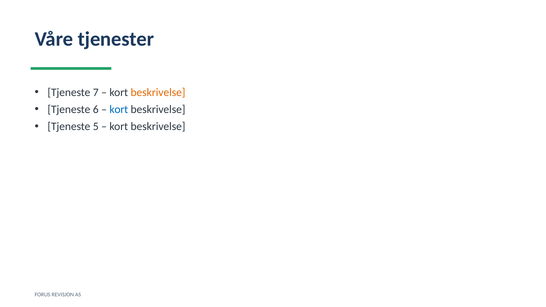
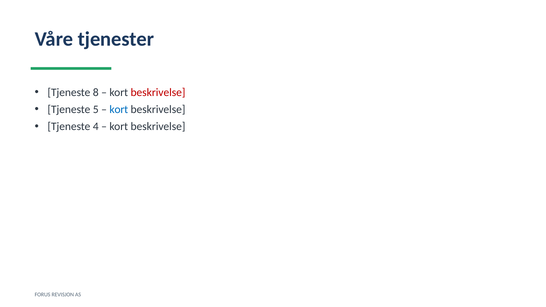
7: 7 -> 8
beskrivelse at (158, 92) colour: orange -> red
6: 6 -> 5
5: 5 -> 4
